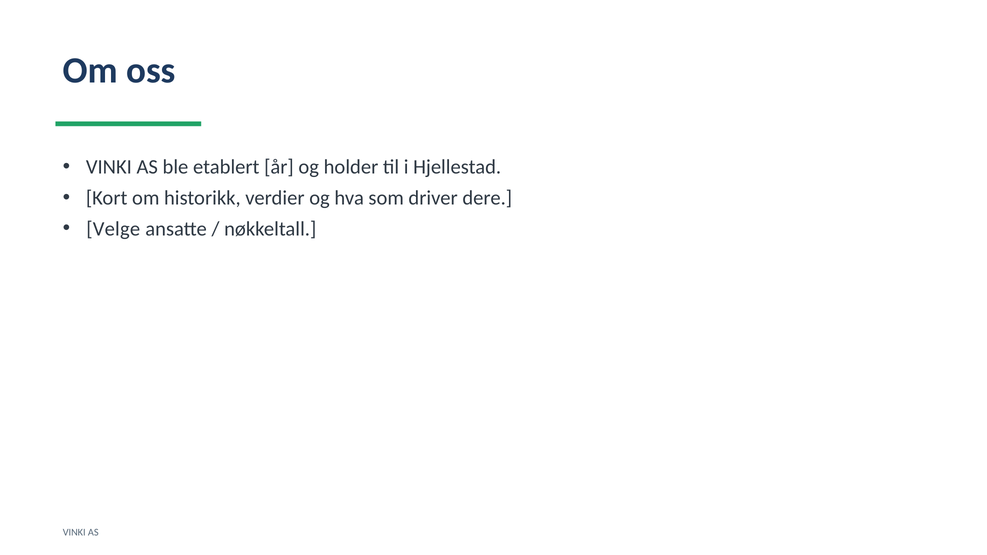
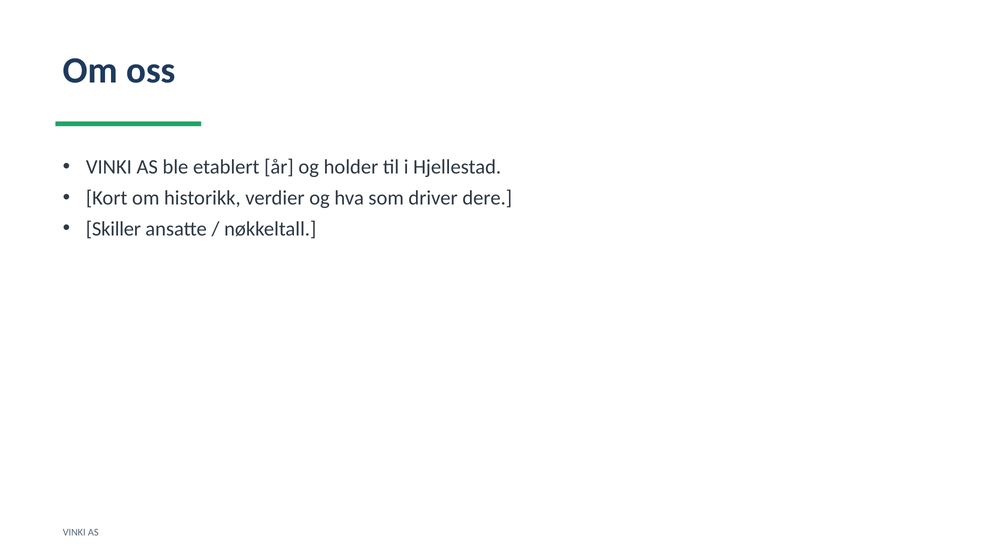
Velge: Velge -> Skiller
